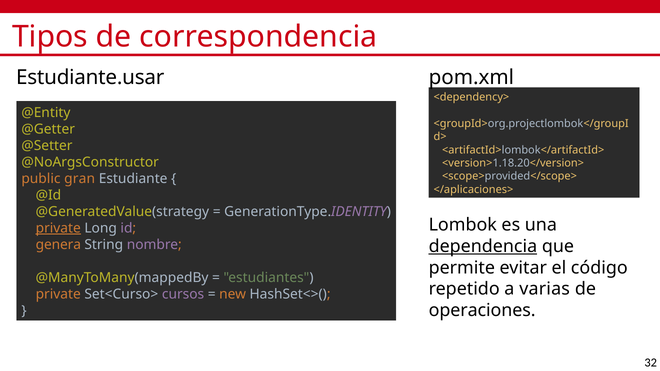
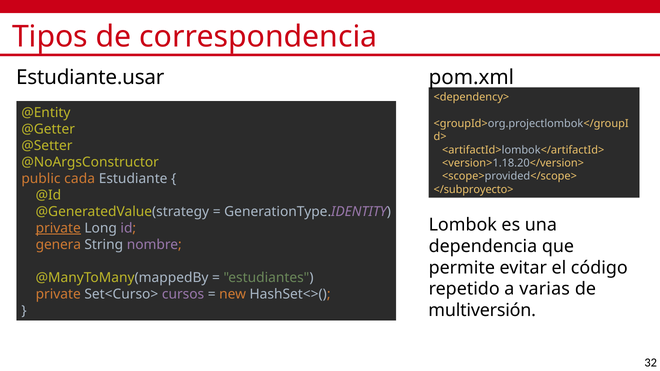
gran: gran -> cada
</aplicaciones>: </aplicaciones> -> </subproyecto>
dependencia underline: present -> none
operaciones: operaciones -> multiversión
